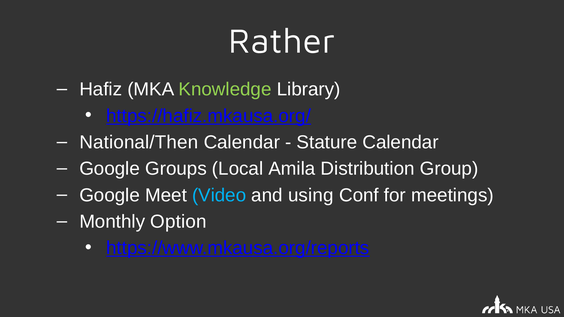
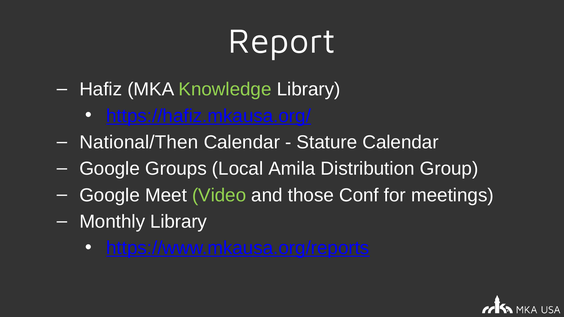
Rather: Rather -> Report
Video colour: light blue -> light green
using: using -> those
Monthly Option: Option -> Library
